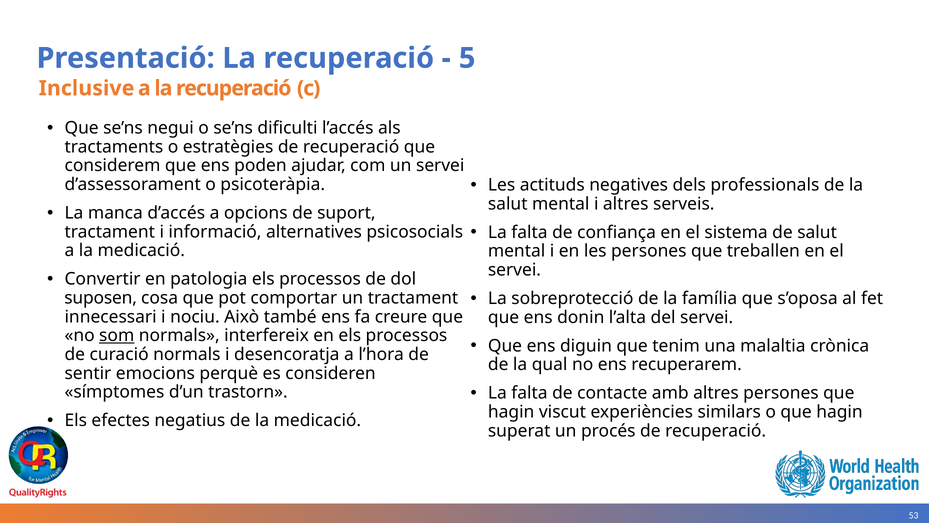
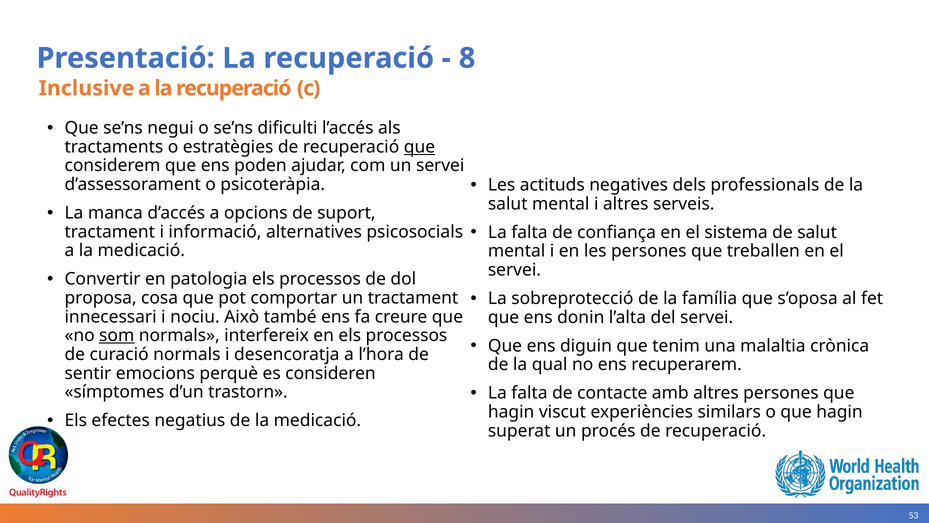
5: 5 -> 8
que at (419, 147) underline: none -> present
suposen: suposen -> proposa
